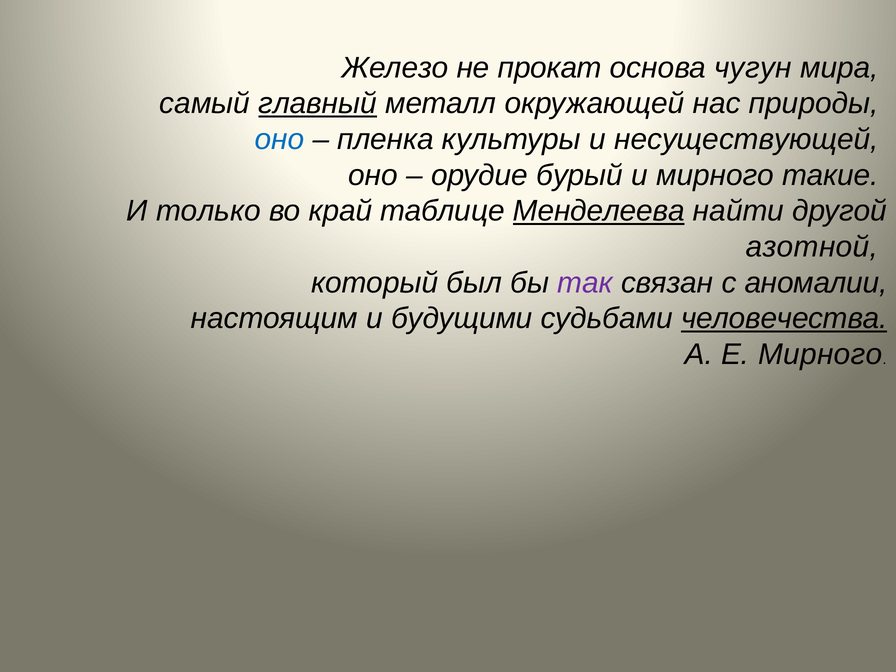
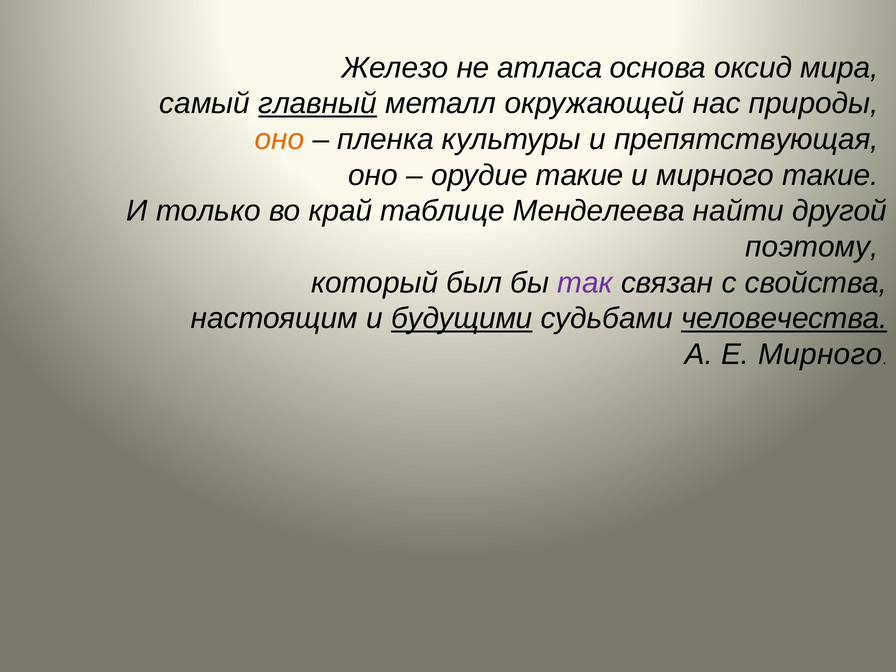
прокат: прокат -> атласа
чугун: чугун -> оксид
оно at (280, 139) colour: blue -> orange
несуществующей: несуществующей -> препятствующая
орудие бурый: бурый -> такие
Менделеева underline: present -> none
азотной: азотной -> поэтому
аномалии: аномалии -> свойства
будущими underline: none -> present
